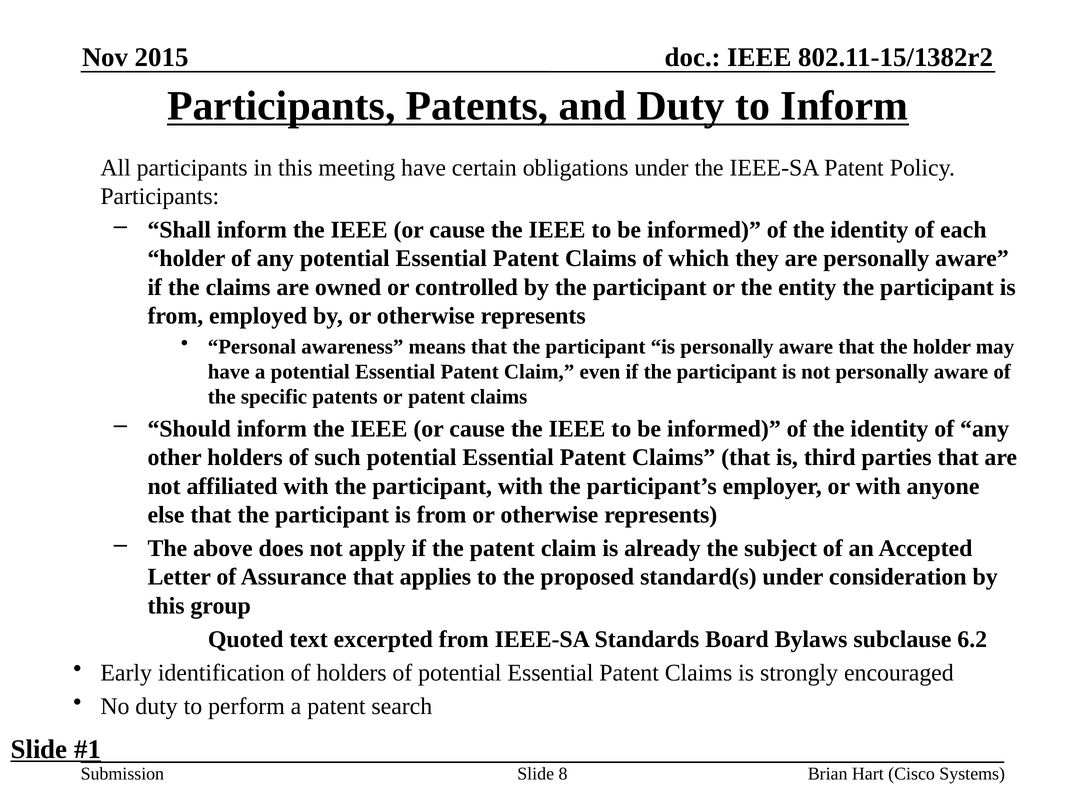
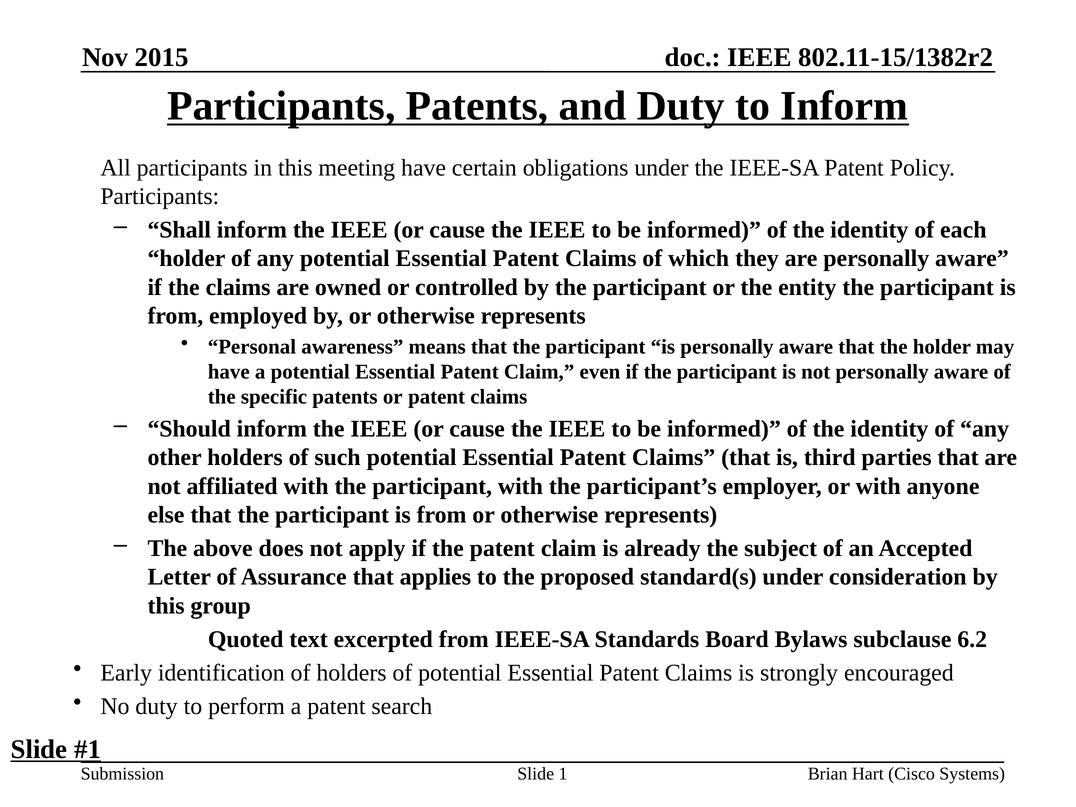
8: 8 -> 1
